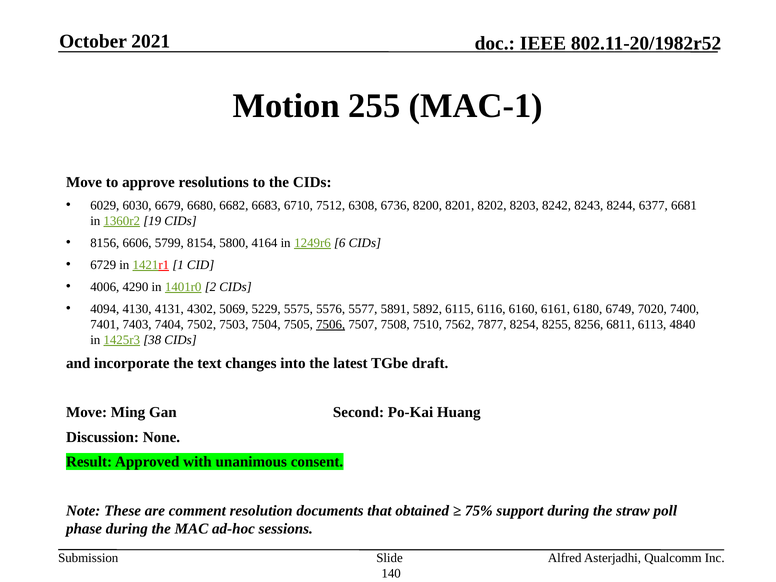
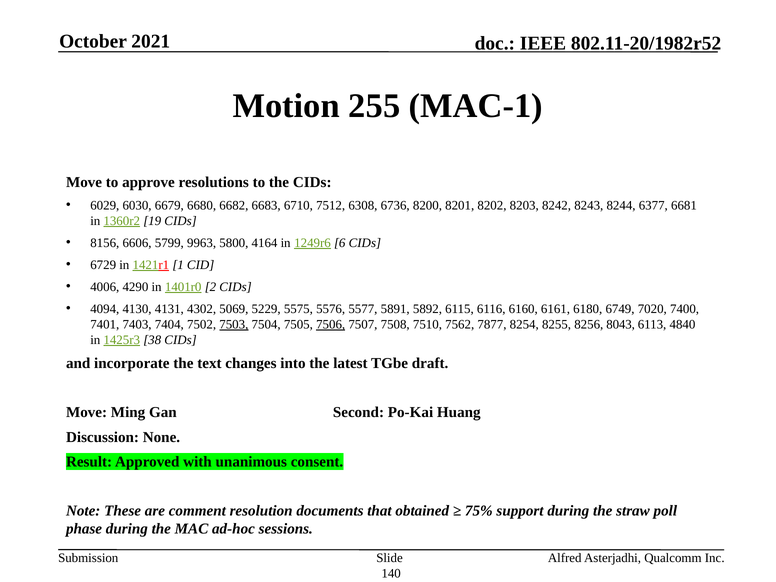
8154: 8154 -> 9963
7503 underline: none -> present
6811: 6811 -> 8043
